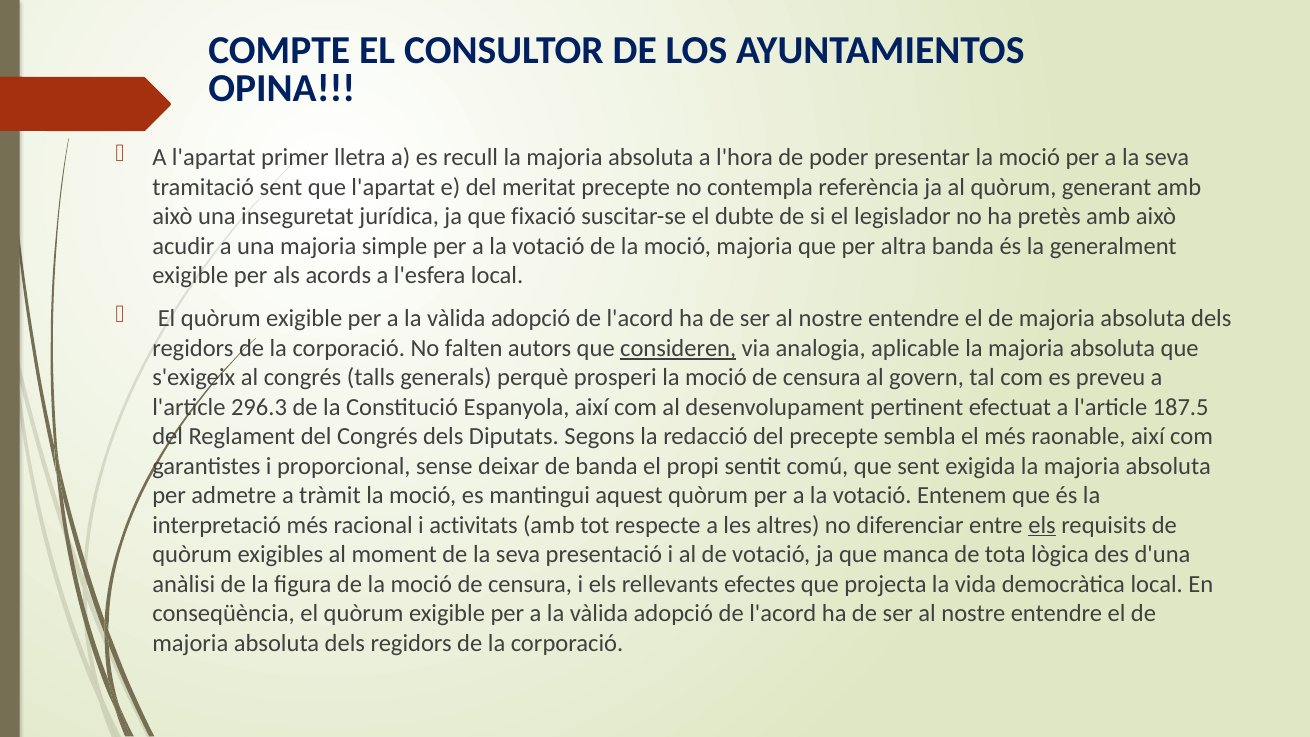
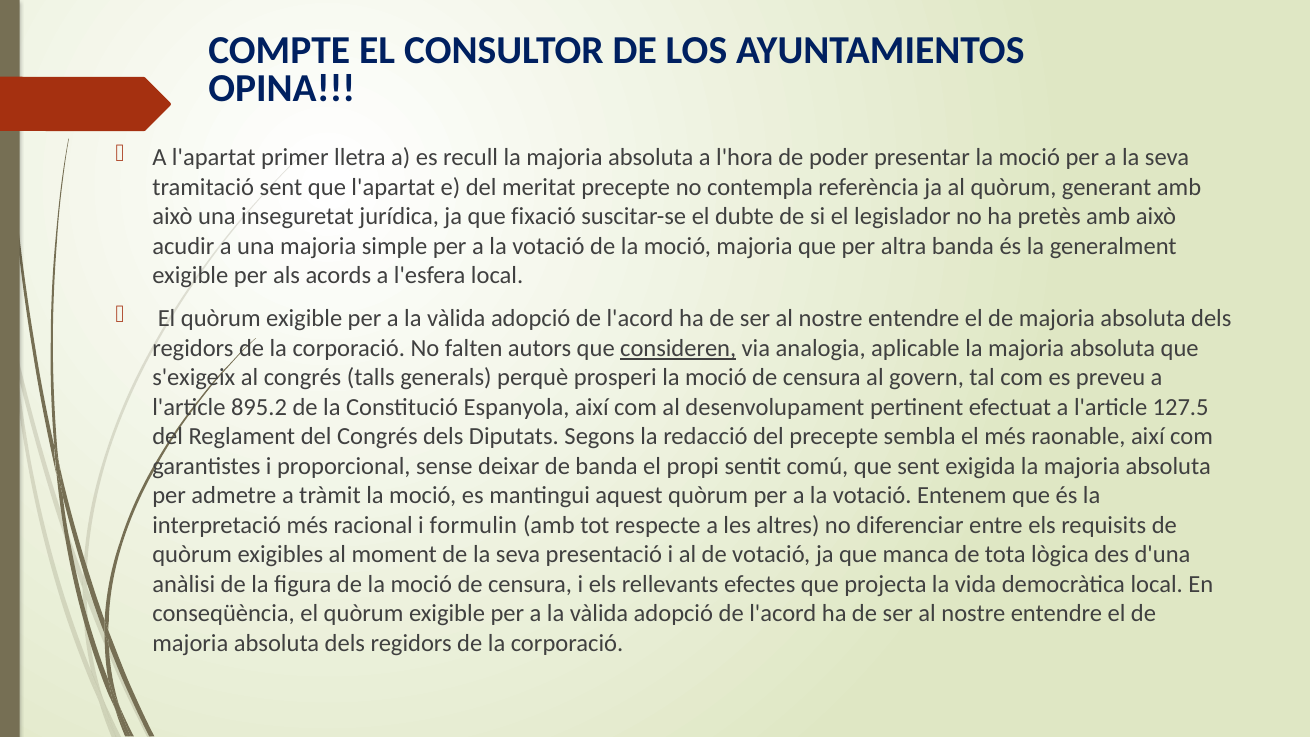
296.3: 296.3 -> 895.2
187.5: 187.5 -> 127.5
activitats: activitats -> formulin
els at (1042, 525) underline: present -> none
